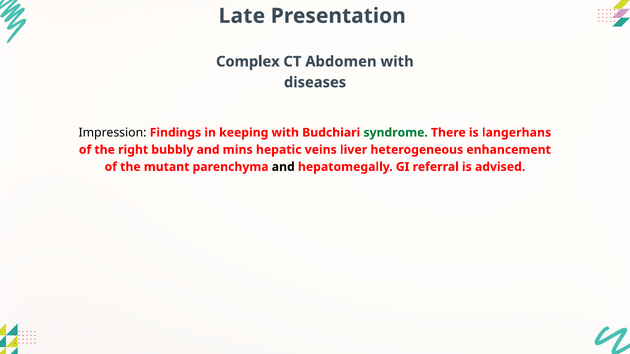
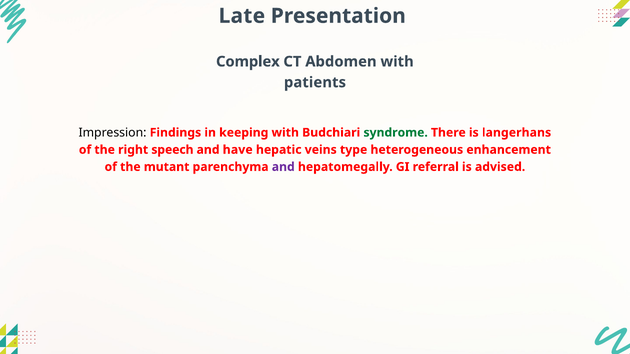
diseases: diseases -> patients
bubbly: bubbly -> speech
mins: mins -> have
liver: liver -> type
and at (283, 167) colour: black -> purple
